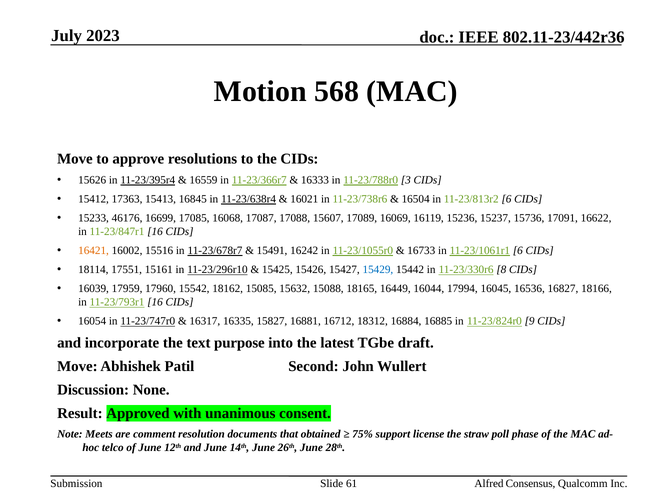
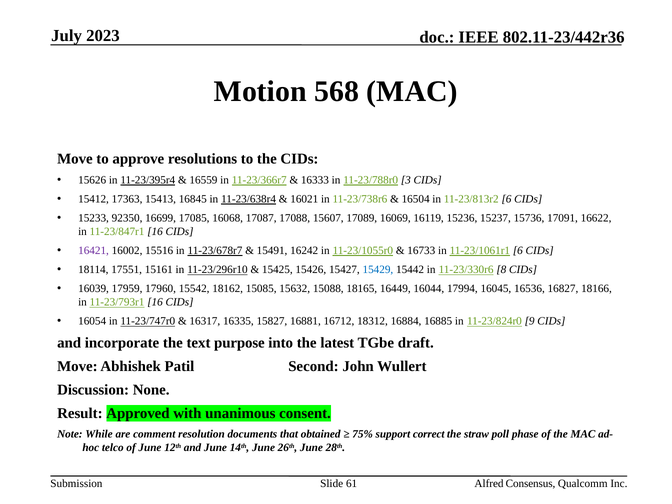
46176: 46176 -> 92350
16421 colour: orange -> purple
Meets: Meets -> While
license: license -> correct
